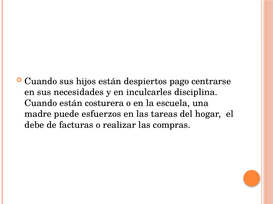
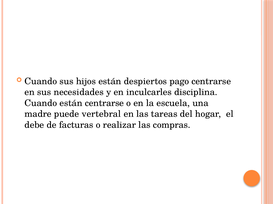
están costurera: costurera -> centrarse
esfuerzos: esfuerzos -> vertebral
